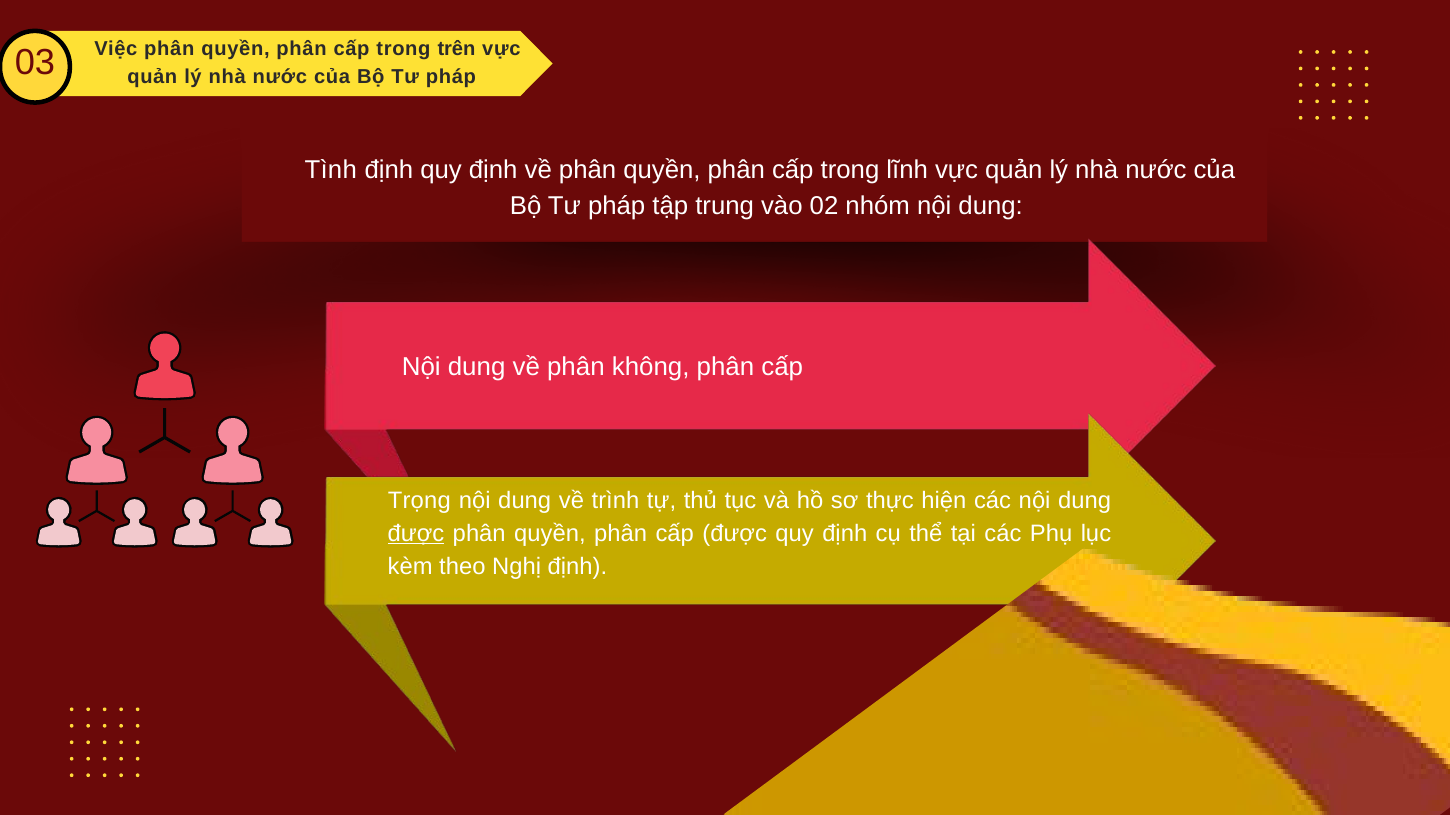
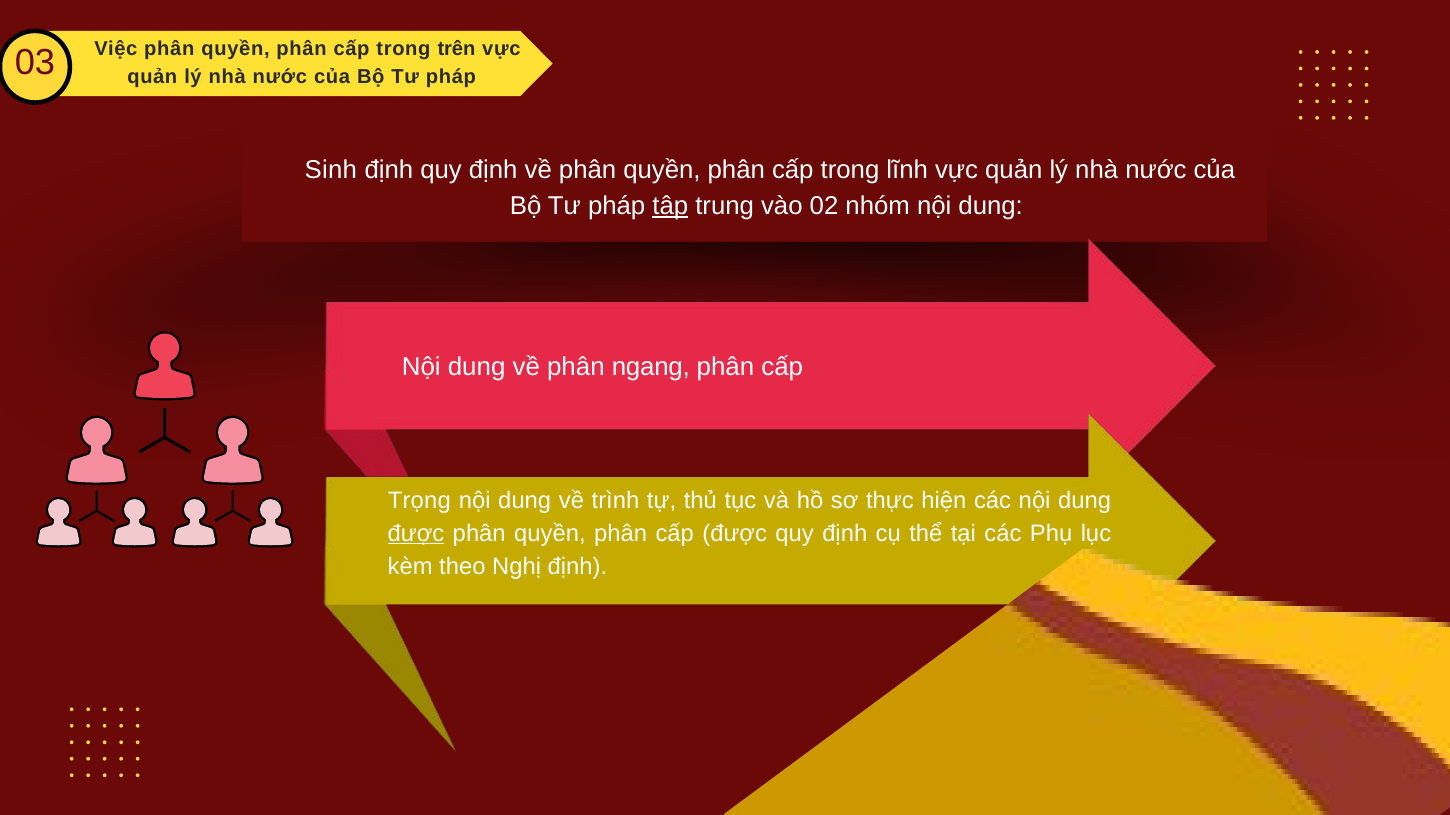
Tình: Tình -> Sinh
tập underline: none -> present
không: không -> ngang
